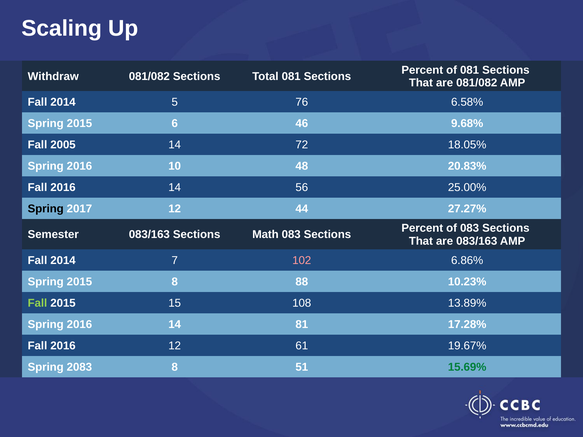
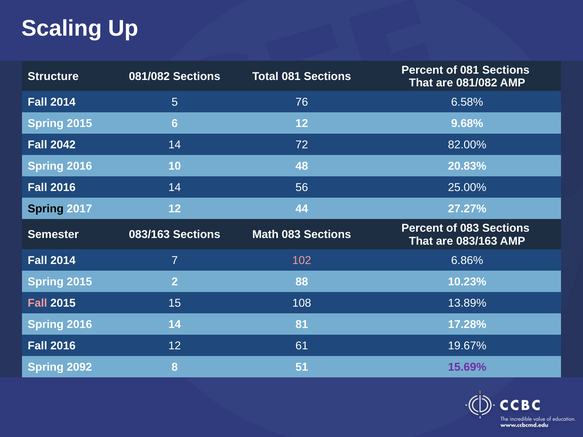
Withdraw: Withdraw -> Structure
6 46: 46 -> 12
2005: 2005 -> 2042
18.05%: 18.05% -> 82.00%
2015 8: 8 -> 2
Fall at (37, 303) colour: light green -> pink
2083: 2083 -> 2092
15.69% colour: green -> purple
